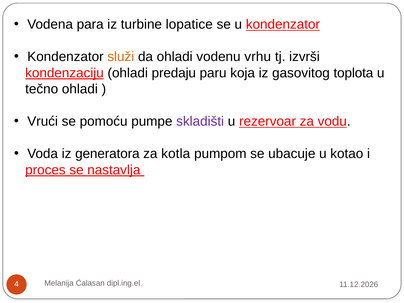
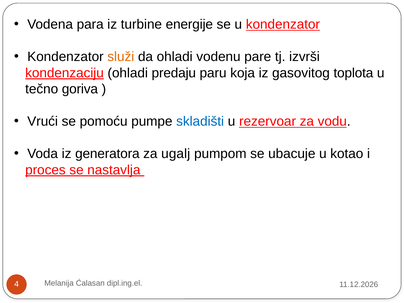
lopatice: lopatice -> energije
vrhu: vrhu -> pare
tečno ohladi: ohladi -> goriva
skladišti colour: purple -> blue
kotla: kotla -> ugalj
